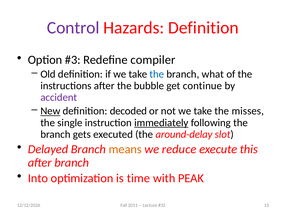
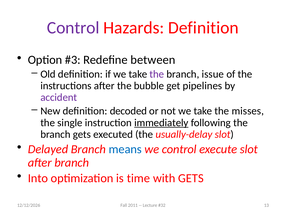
compiler: compiler -> between
the at (157, 74) colour: blue -> purple
what: what -> issue
continue: continue -> pipelines
New underline: present -> none
around-delay: around-delay -> usually-delay
means colour: orange -> blue
we reduce: reduce -> control
execute this: this -> slot
with PEAK: PEAK -> GETS
